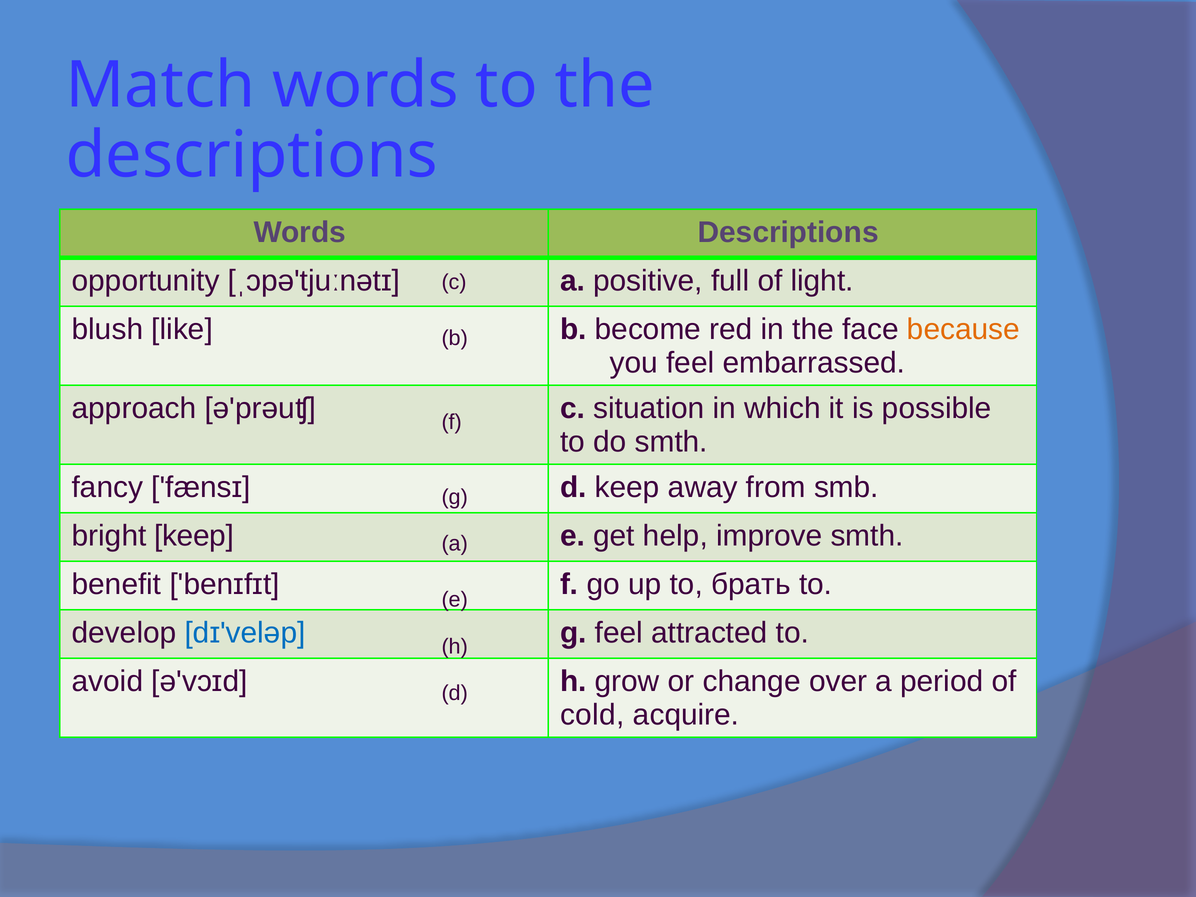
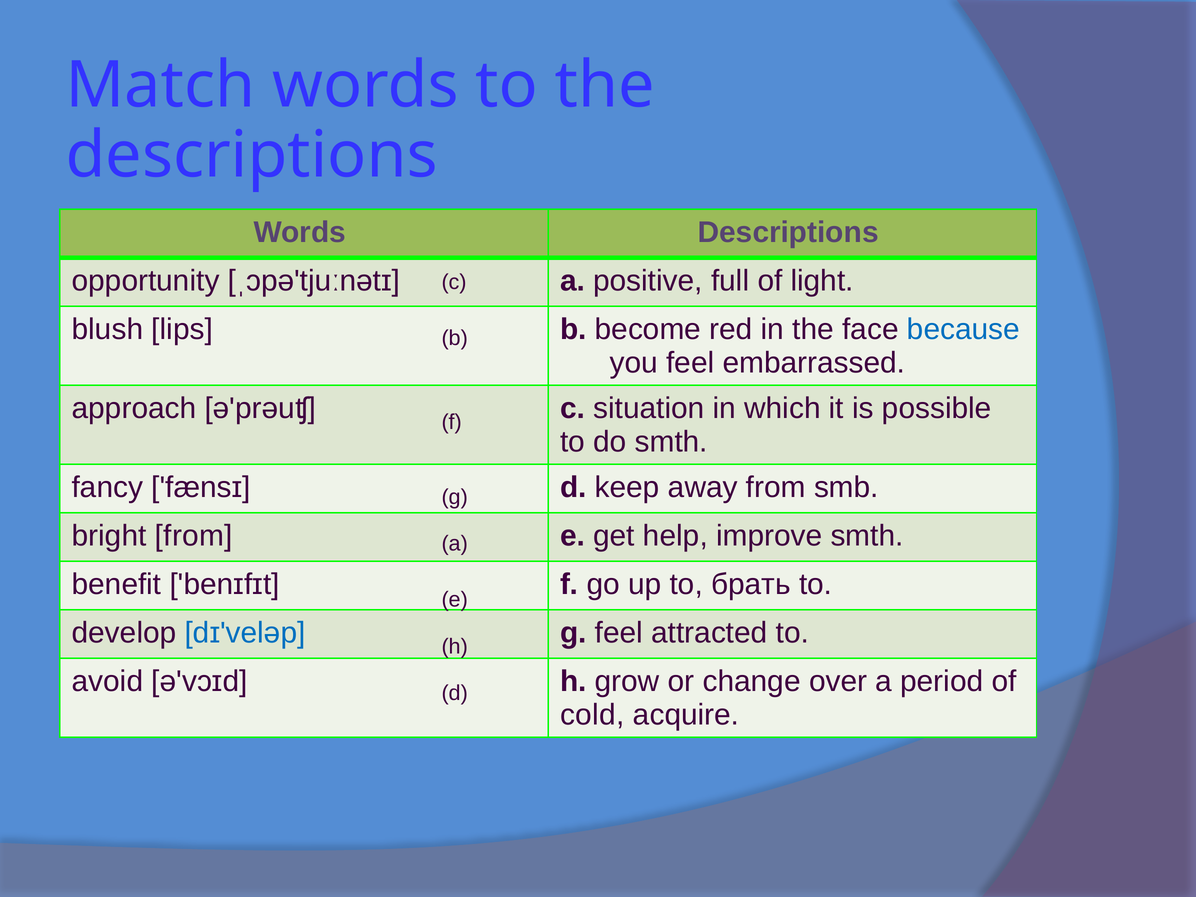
like: like -> lips
because colour: orange -> blue
bright keep: keep -> from
